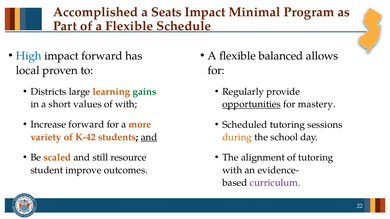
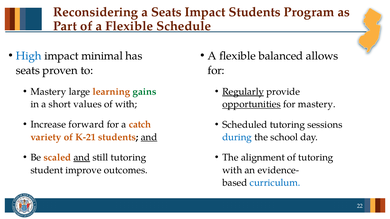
Accomplished: Accomplished -> Reconsidering
Impact Minimal: Minimal -> Students
impact forward: forward -> minimal
local at (28, 71): local -> seats
Districts at (48, 92): Districts -> Mastery
Regularly underline: none -> present
more: more -> catch
K-42: K-42 -> K-21
during colour: orange -> blue
and at (82, 158) underline: none -> present
still resource: resource -> tutoring
curriculum colour: purple -> blue
